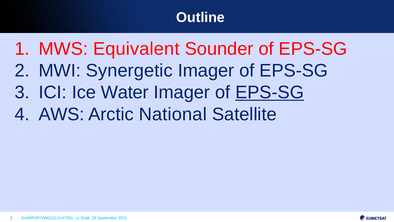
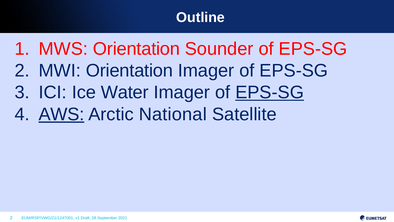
MWS Equivalent: Equivalent -> Orientation
MWI Synergetic: Synergetic -> Orientation
AWS underline: none -> present
